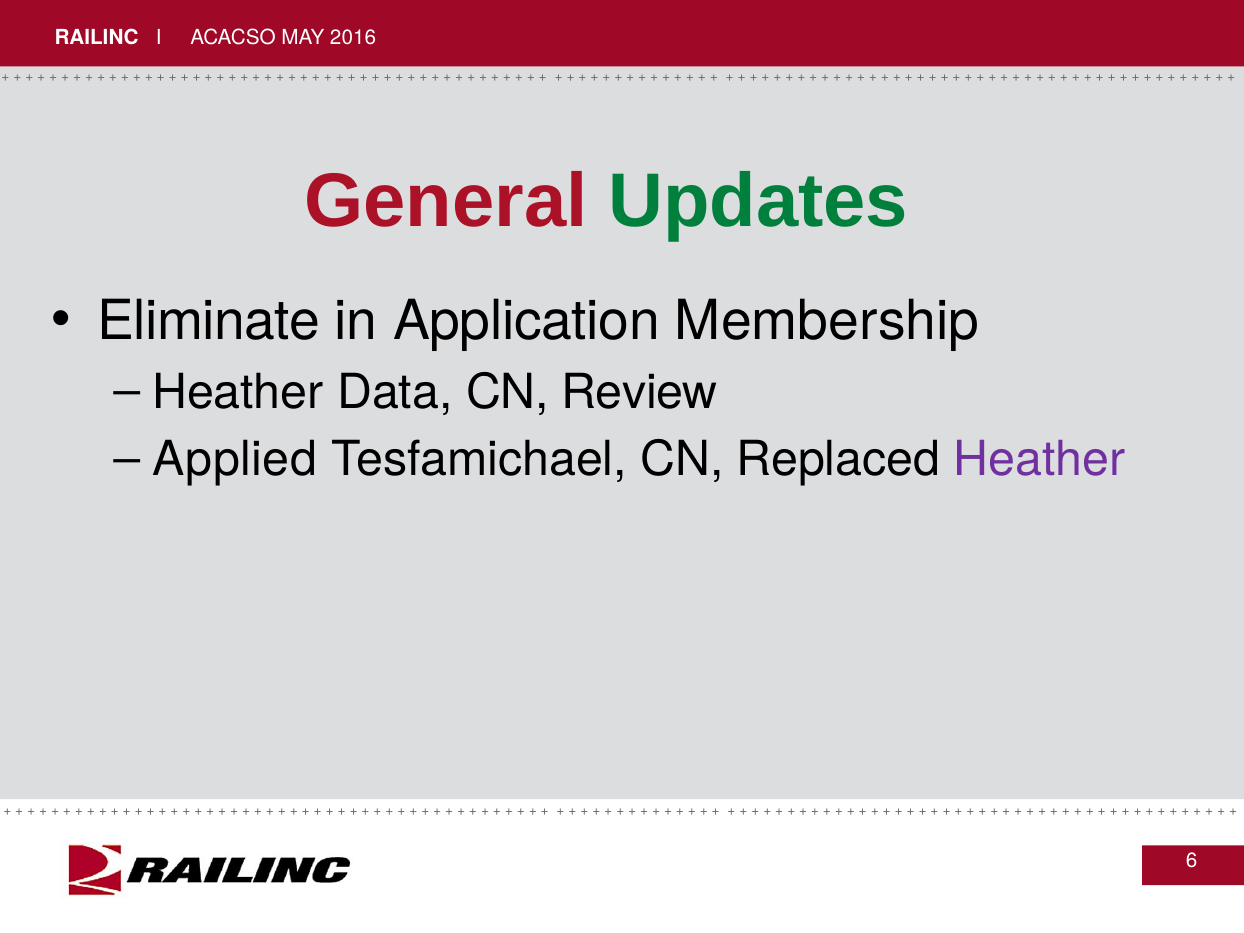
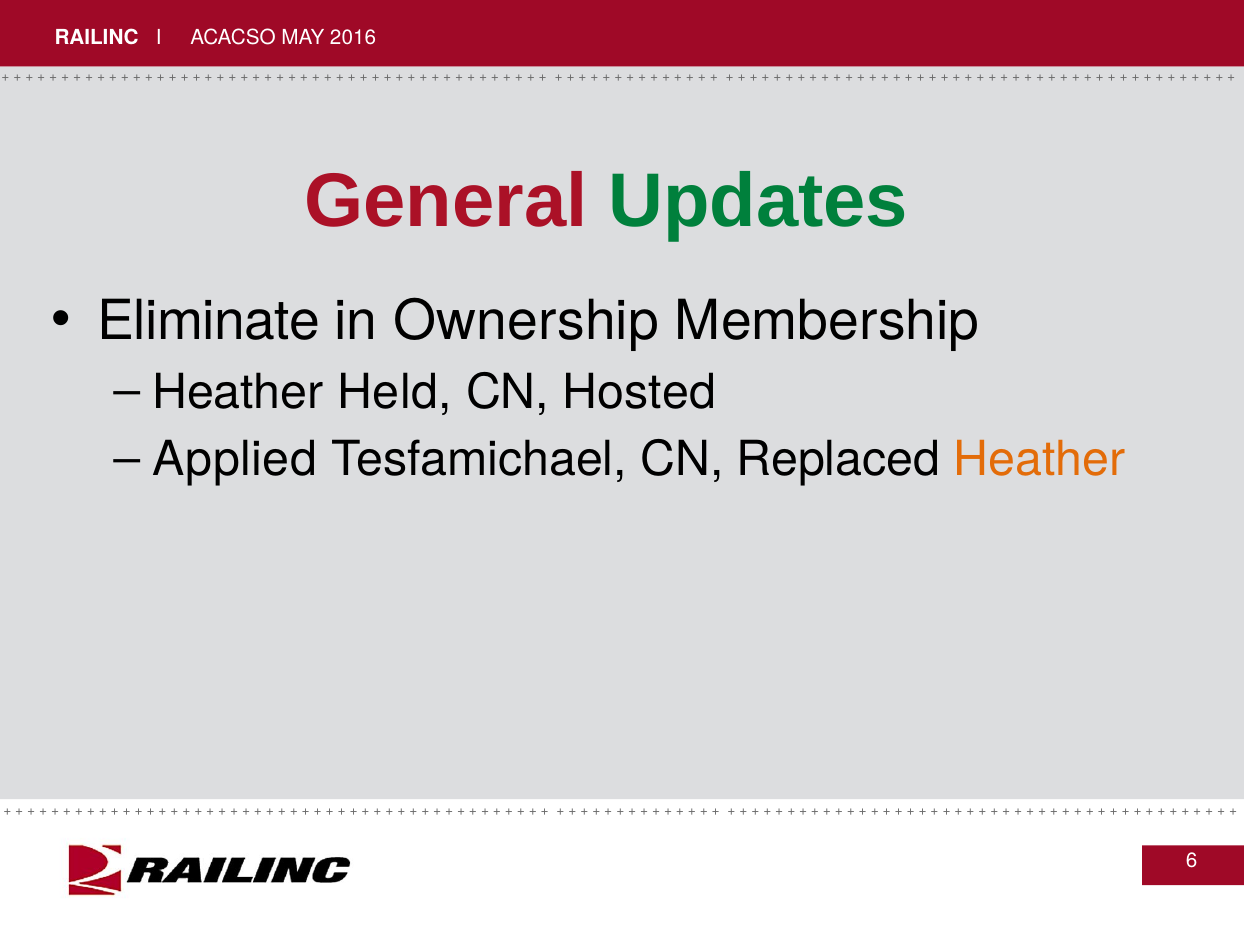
Application: Application -> Ownership
Data: Data -> Held
Review: Review -> Hosted
Heather at (1040, 460) colour: purple -> orange
